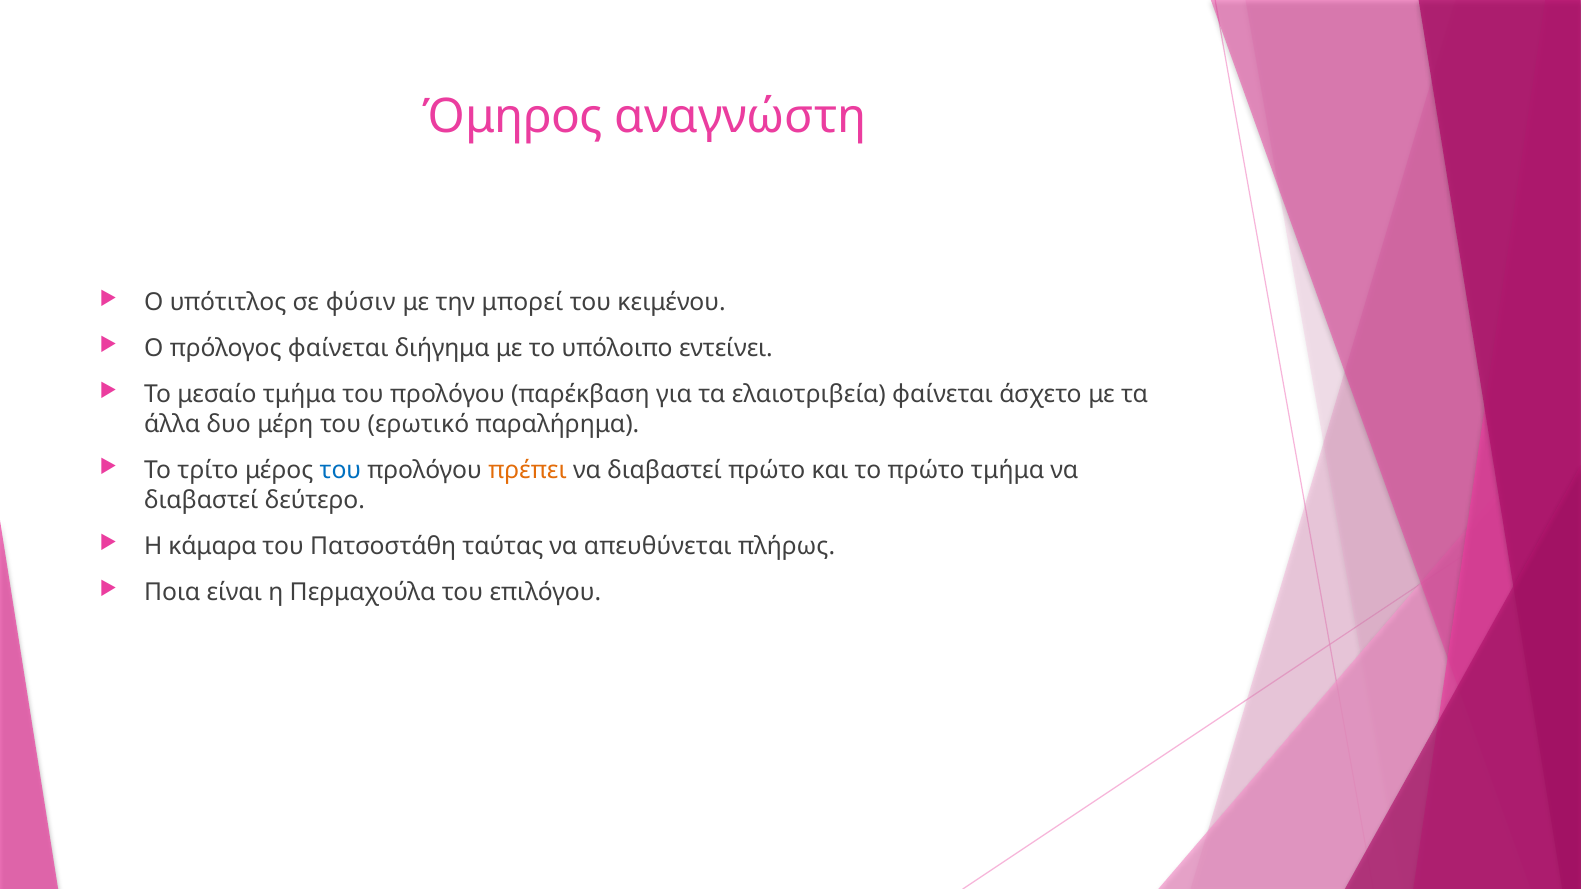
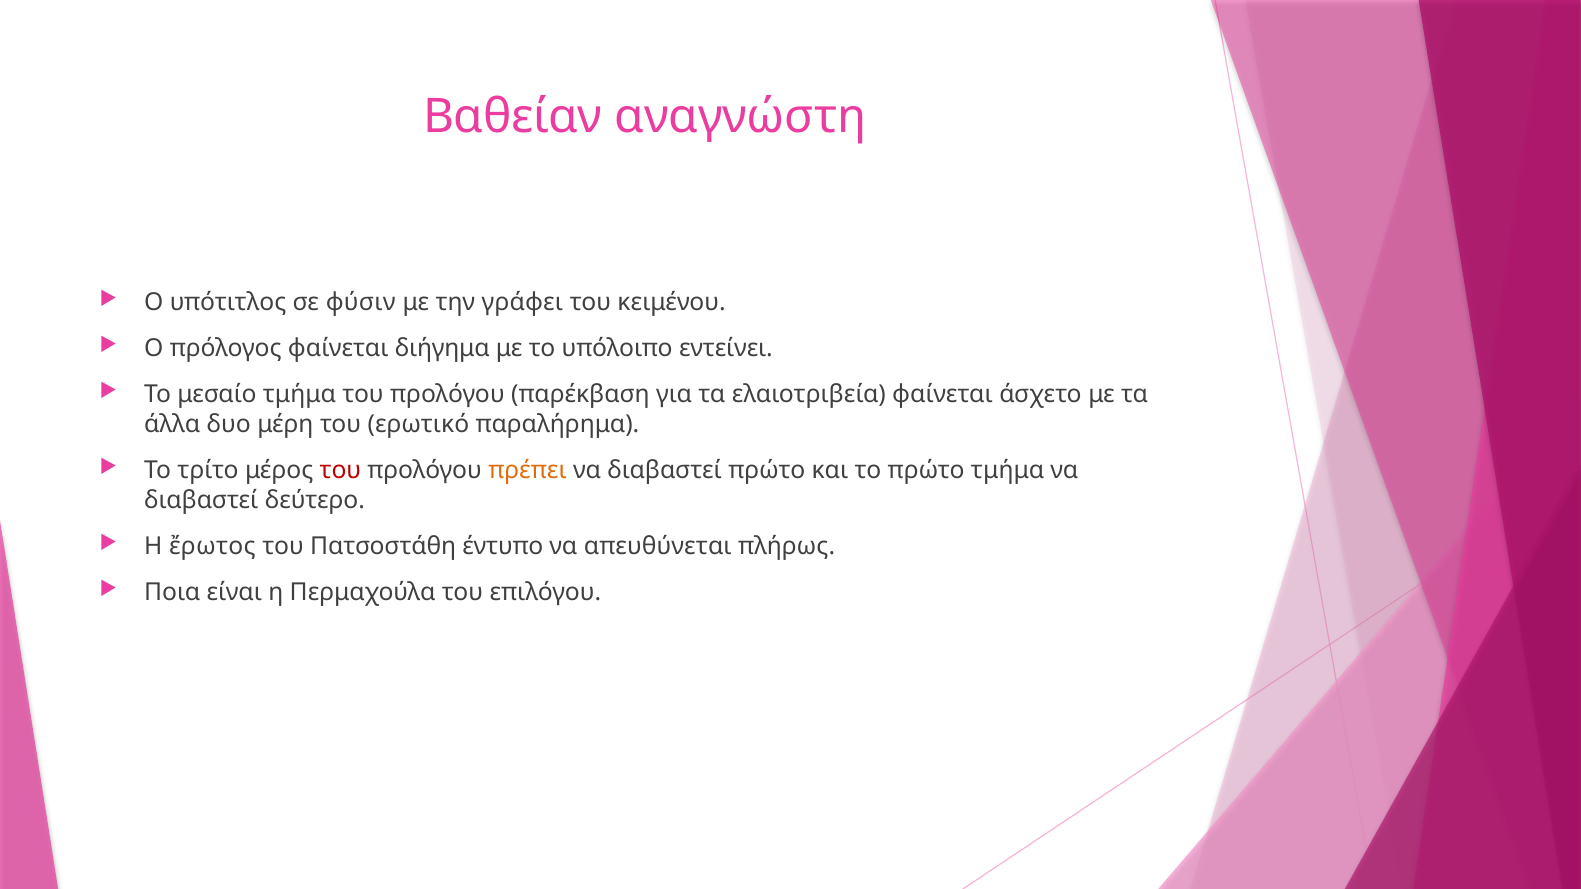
Όμηρος: Όμηρος -> Βαθείαν
μπορεί: μπορεί -> γράφει
του at (340, 471) colour: blue -> red
κάμαρα: κάμαρα -> ἔρωτος
ταύτας: ταύτας -> έντυπο
